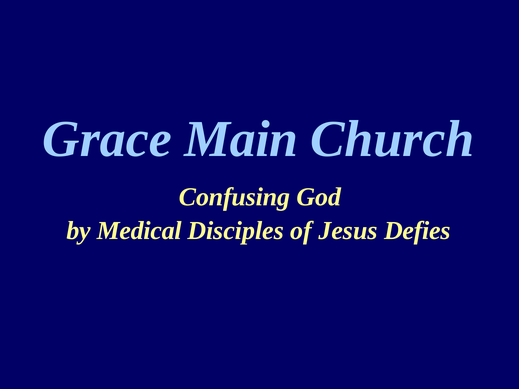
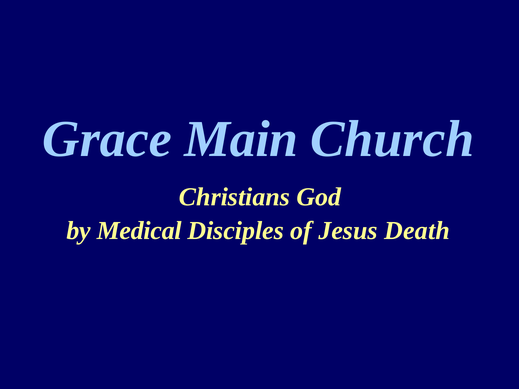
Confusing: Confusing -> Christians
Defies: Defies -> Death
